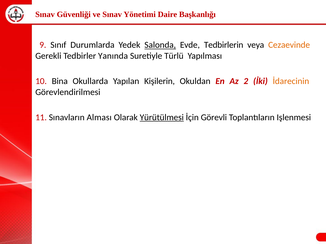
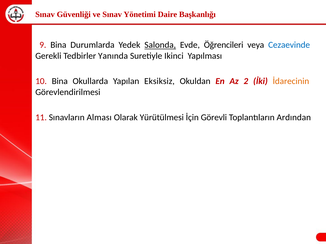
9 Sınıf: Sınıf -> Bina
Tedbirlerin: Tedbirlerin -> Öğrencileri
Cezaevinde colour: orange -> blue
Türlü: Türlü -> Ikinci
Kişilerin: Kişilerin -> Eksiksiz
Yürütülmesi underline: present -> none
Işlenmesi: Işlenmesi -> Ardından
